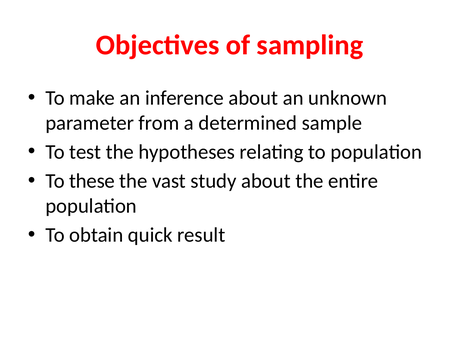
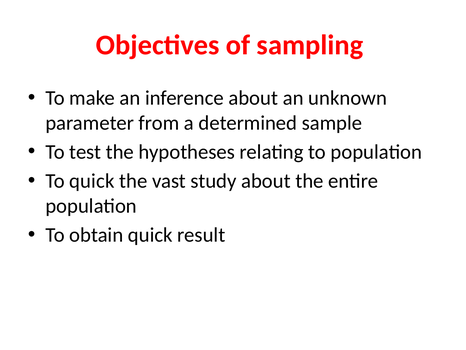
To these: these -> quick
